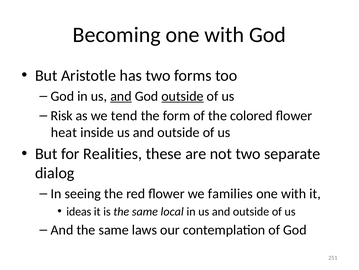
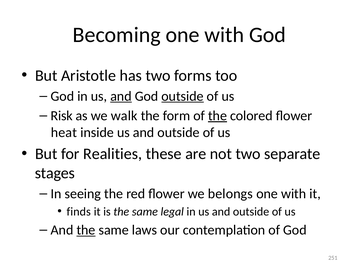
tend: tend -> walk
the at (218, 115) underline: none -> present
dialog: dialog -> stages
families: families -> belongs
ideas: ideas -> finds
local: local -> legal
the at (86, 229) underline: none -> present
